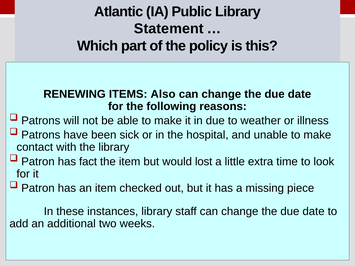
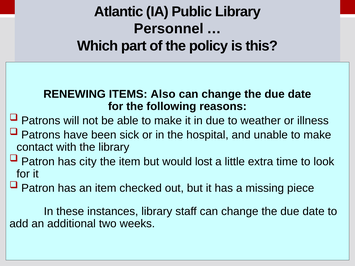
Statement: Statement -> Personnel
fact: fact -> city
